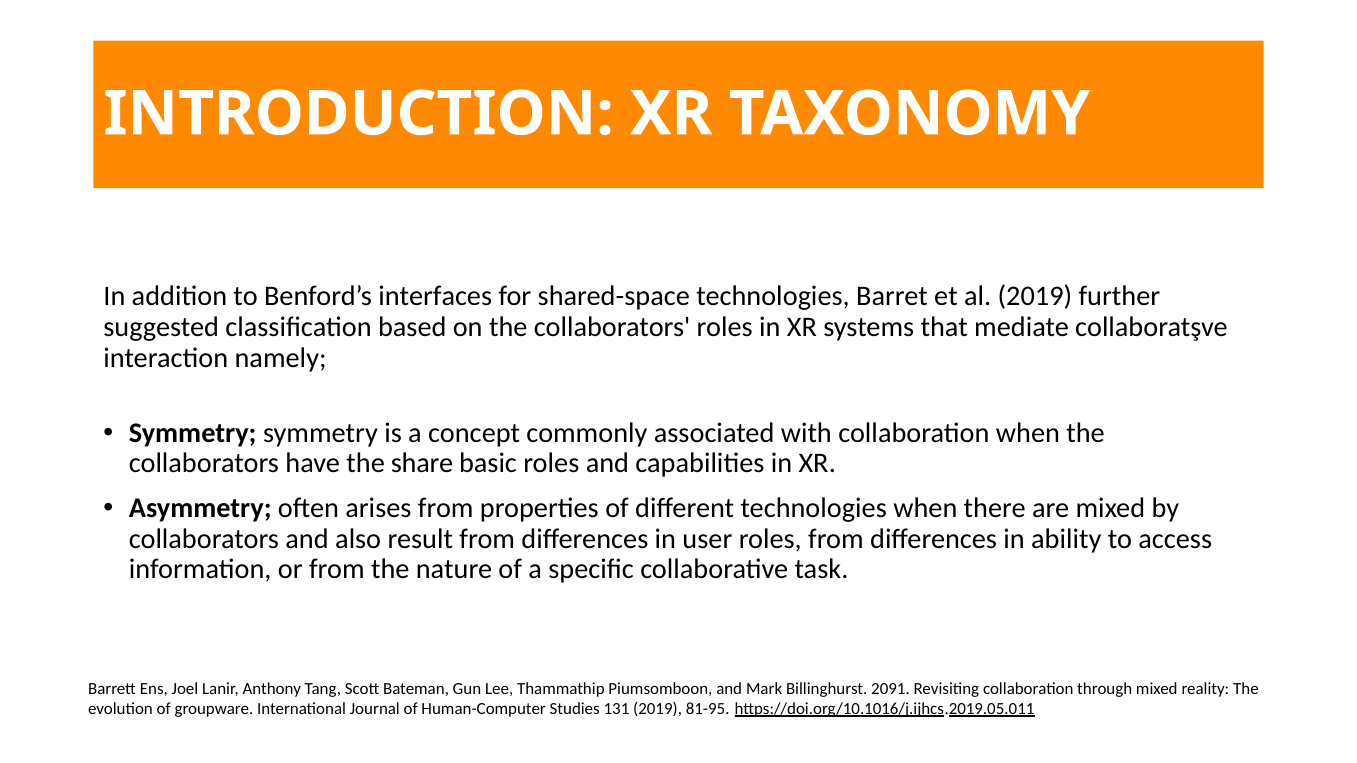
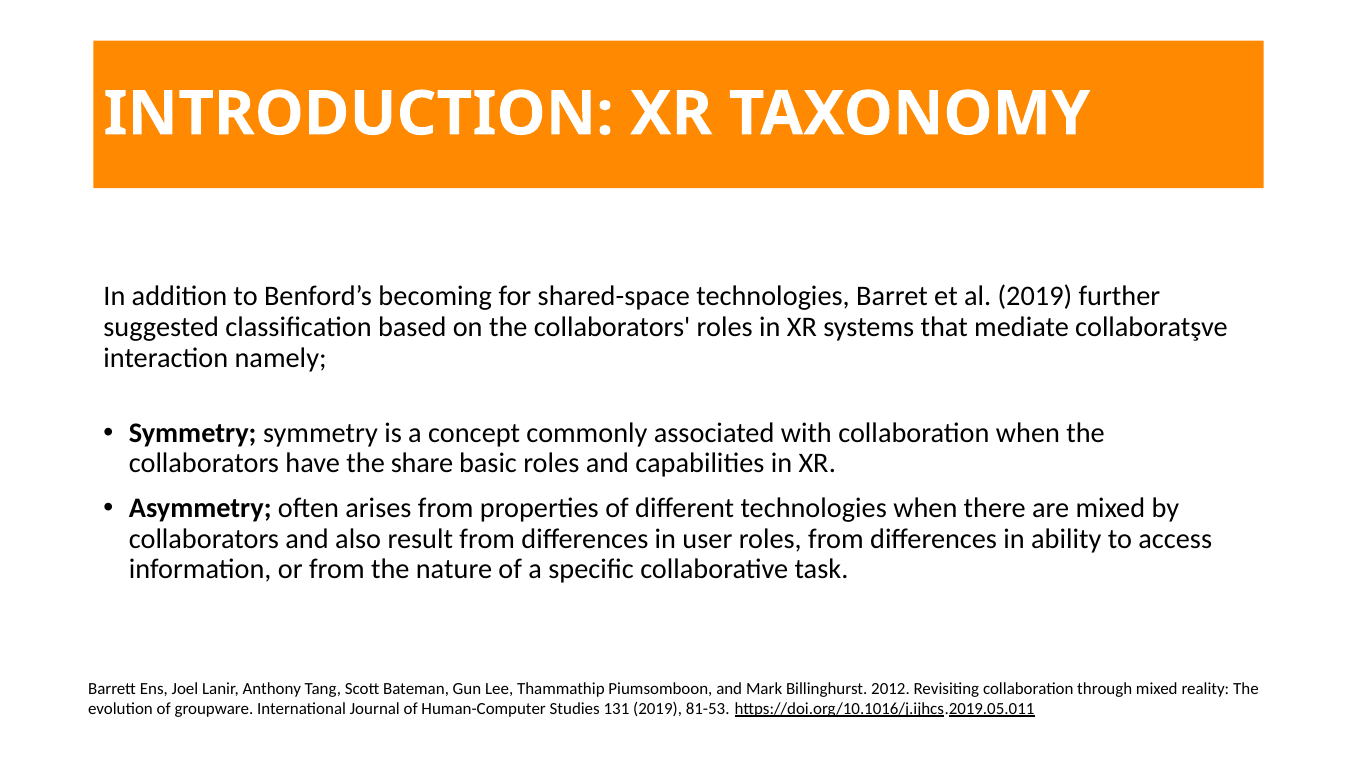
interfaces: interfaces -> becoming
2091: 2091 -> 2012
81-95: 81-95 -> 81-53
